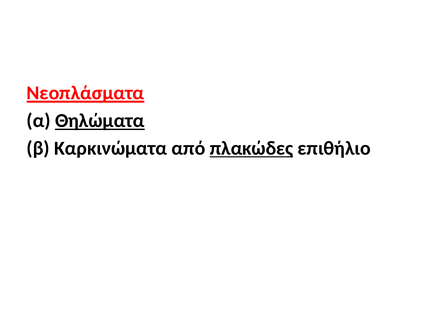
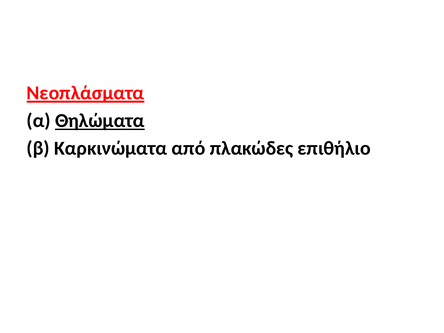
πλακώδες underline: present -> none
